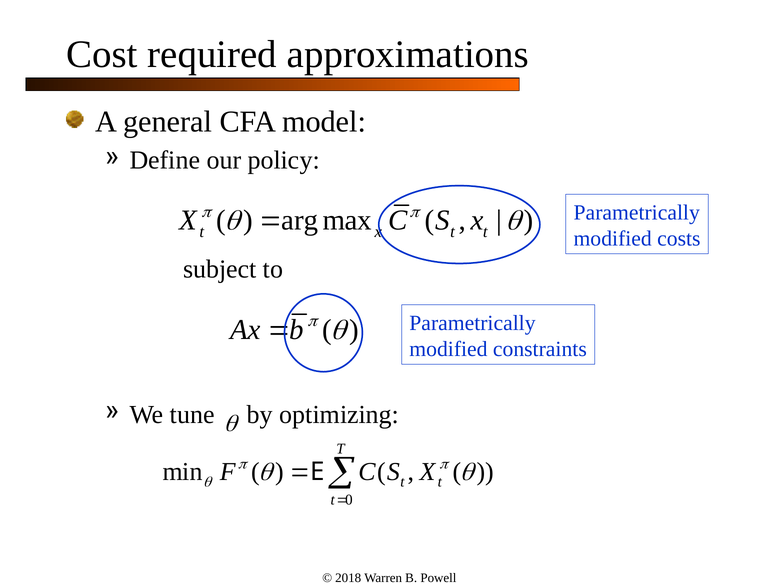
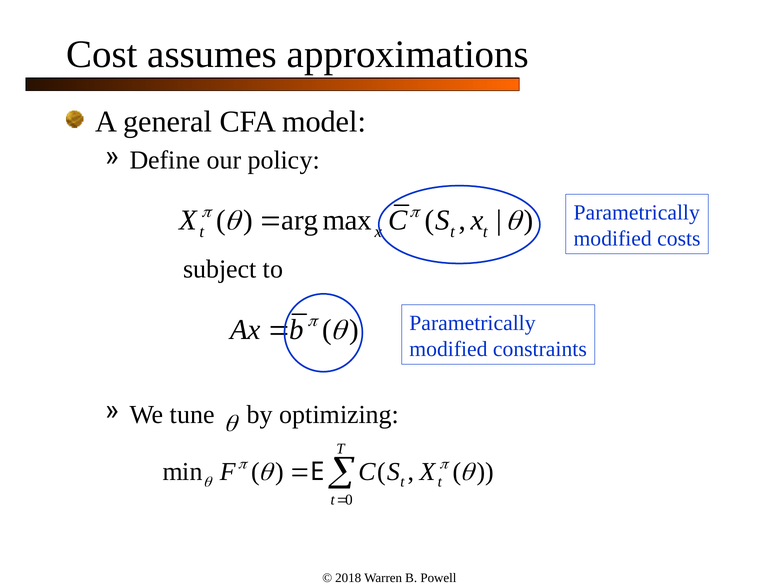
required: required -> assumes
